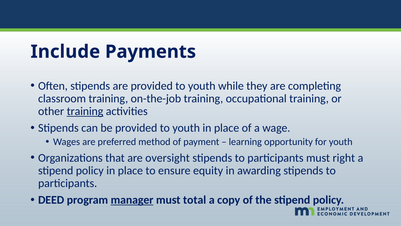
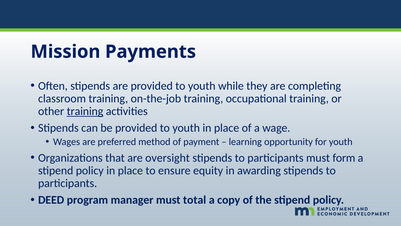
Include: Include -> Mission
right: right -> form
manager underline: present -> none
